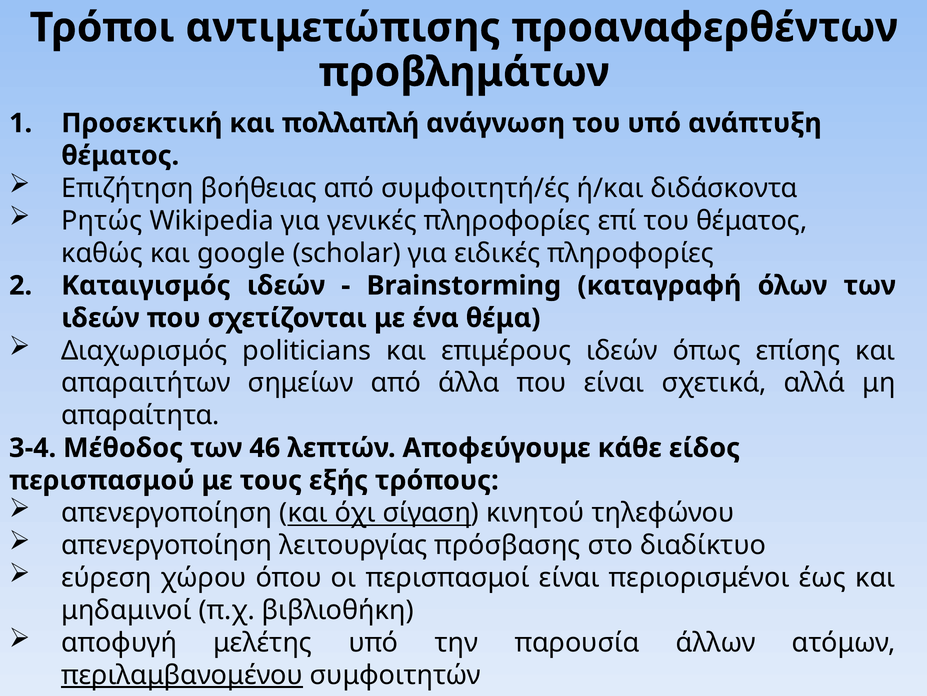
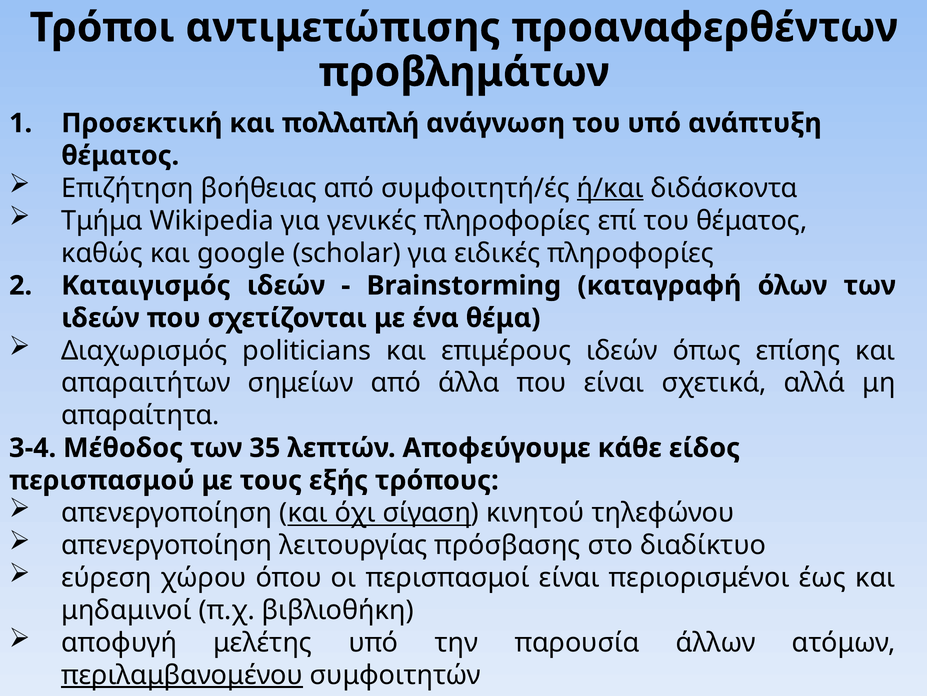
ή/και underline: none -> present
Ρητώς: Ρητώς -> Τμήμα
46: 46 -> 35
